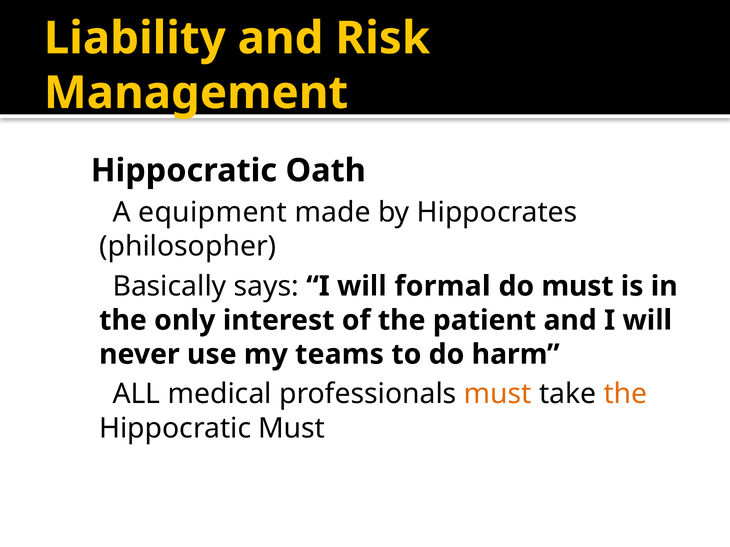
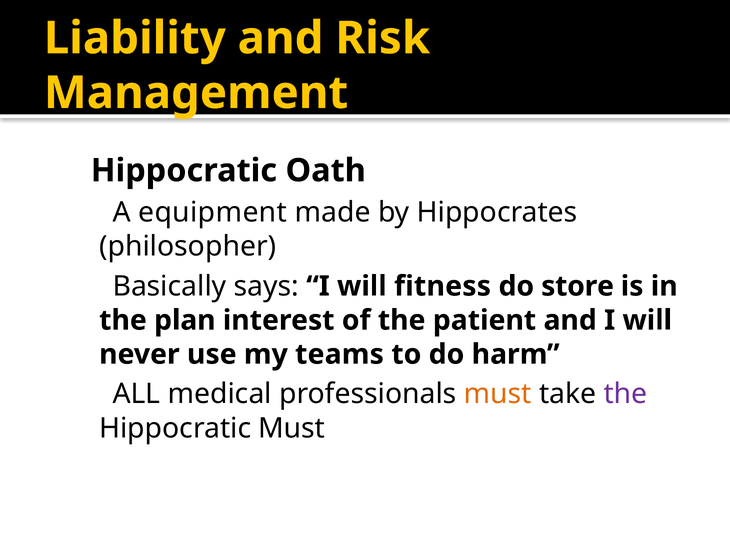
formal: formal -> fitness
do must: must -> store
only: only -> plan
the at (625, 394) colour: orange -> purple
